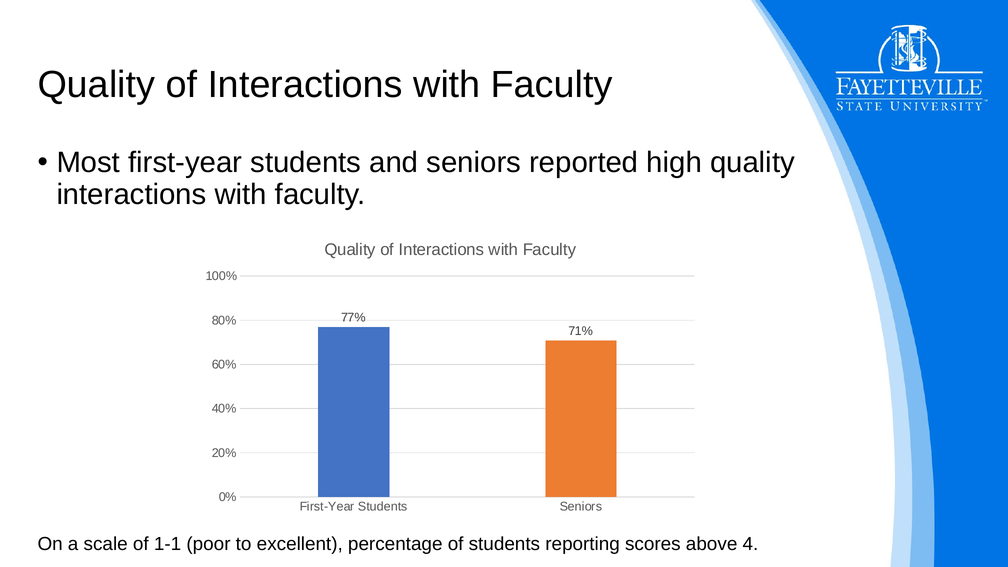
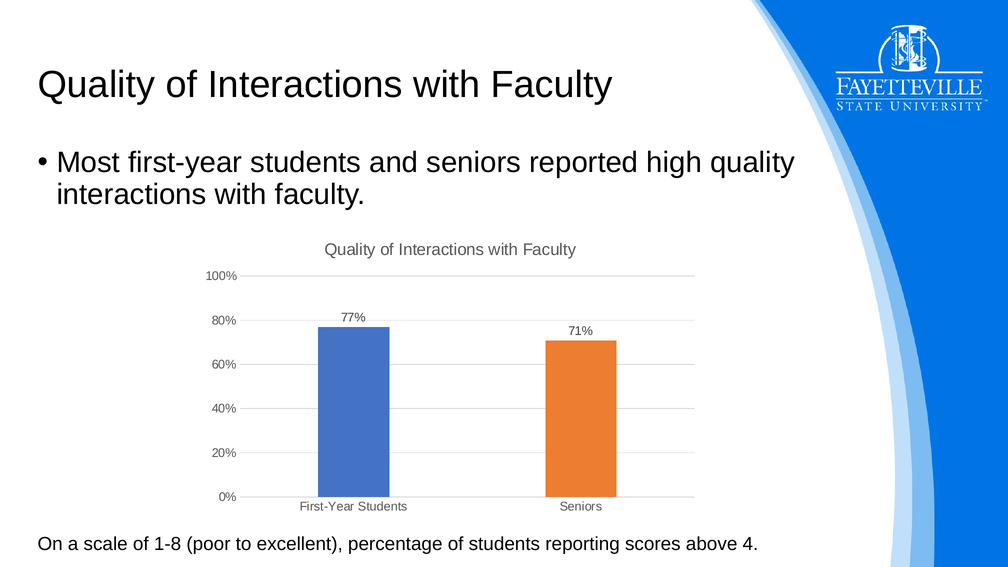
1-1: 1-1 -> 1-8
